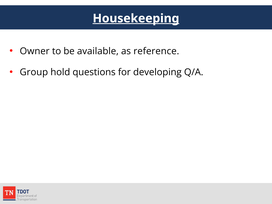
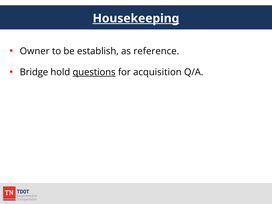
available: available -> establish
Group: Group -> Bridge
questions underline: none -> present
developing: developing -> acquisition
